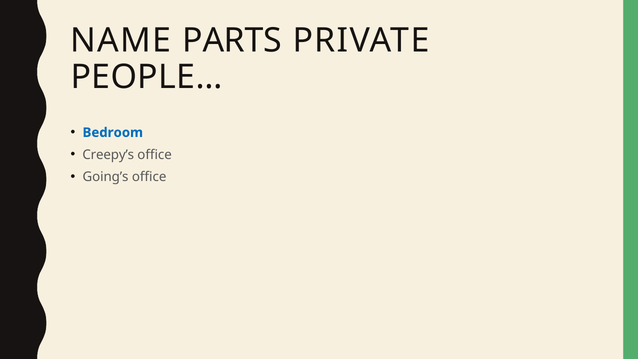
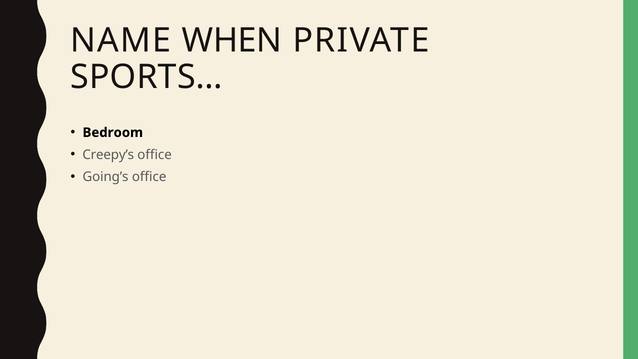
PARTS: PARTS -> WHEN
PEOPLE…: PEOPLE… -> SPORTS…
Bedroom colour: blue -> black
